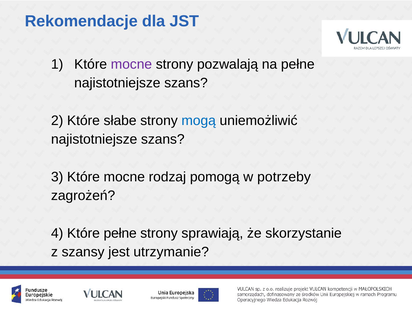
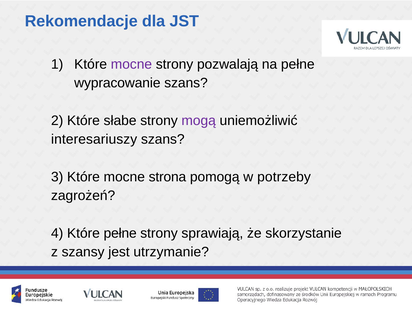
najistotniejsze at (117, 83): najistotniejsze -> wypracowanie
mogą colour: blue -> purple
najistotniejsze at (94, 139): najistotniejsze -> interesariuszy
rodzaj: rodzaj -> strona
